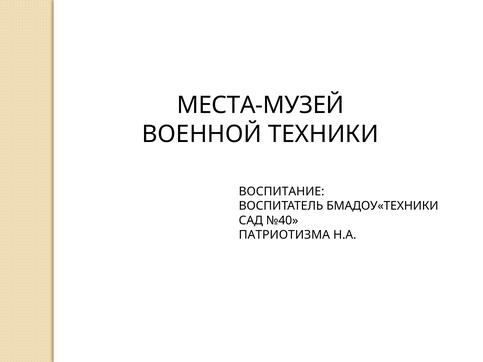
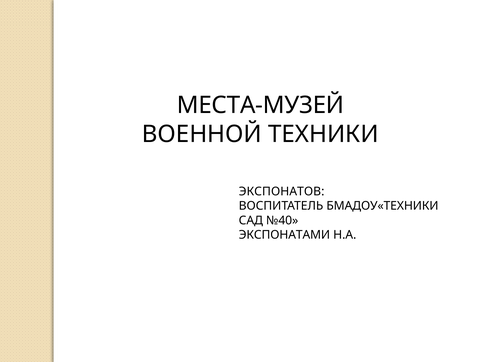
ВОСПИТАНИЕ: ВОСПИТАНИЕ -> ЭКСПОНАТОВ
ПАТРИОТИЗМА: ПАТРИОТИЗМА -> ЭКСПОНАТАМИ
